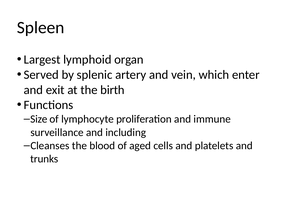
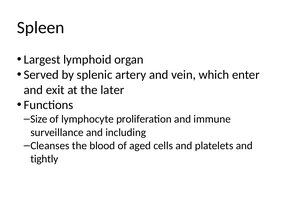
birth: birth -> later
trunks: trunks -> tightly
